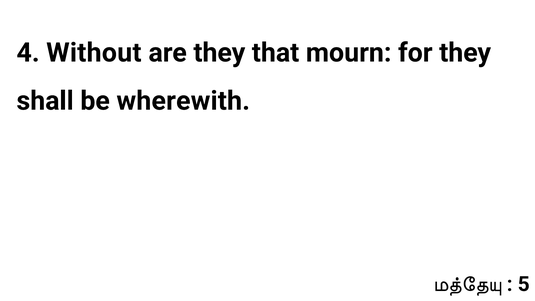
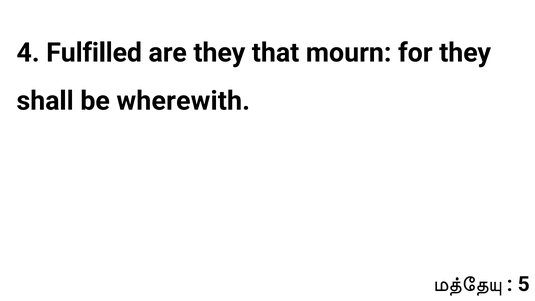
Without: Without -> Fulfilled
